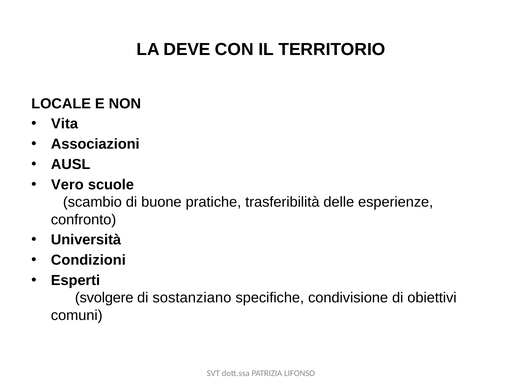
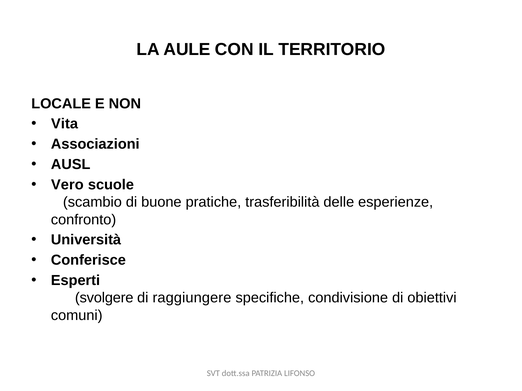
DEVE: DEVE -> AULE
Condizioni: Condizioni -> Conferisce
sostanziano: sostanziano -> raggiungere
